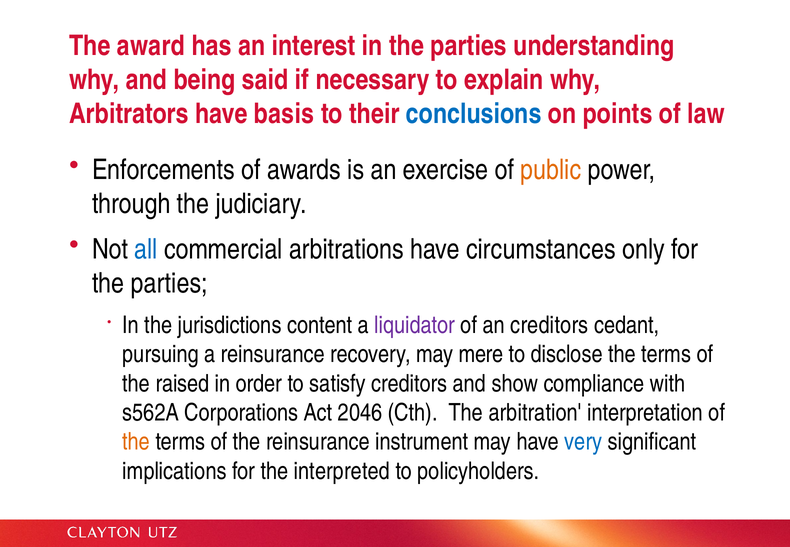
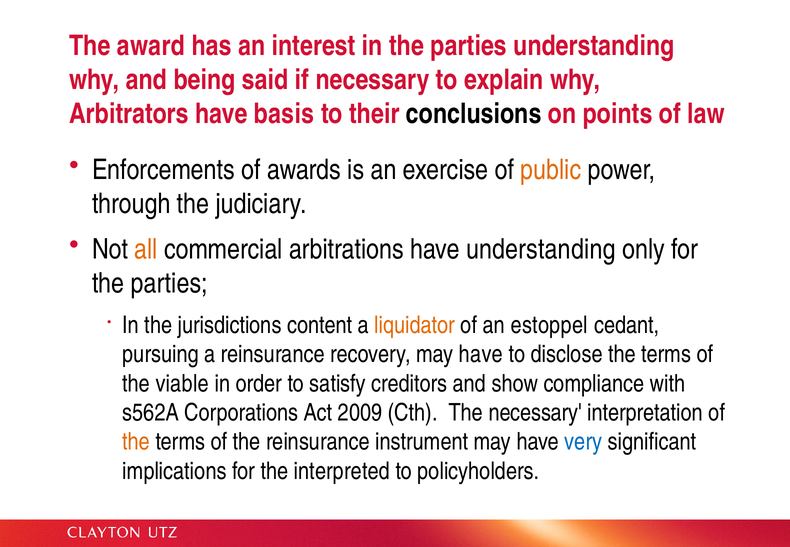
conclusions colour: blue -> black
all colour: blue -> orange
have circumstances: circumstances -> understanding
liquidator colour: purple -> orange
an creditors: creditors -> estoppel
recovery may mere: mere -> have
raised: raised -> viable
2046: 2046 -> 2009
The arbitration: arbitration -> necessary
